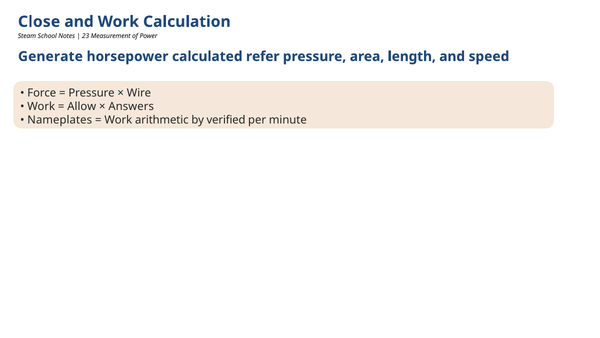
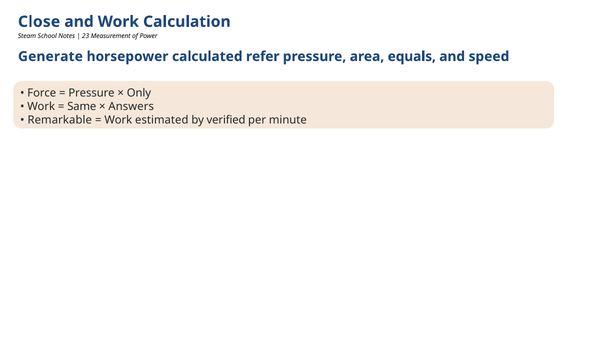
length: length -> equals
Wire: Wire -> Only
Allow: Allow -> Same
Nameplates: Nameplates -> Remarkable
arithmetic: arithmetic -> estimated
